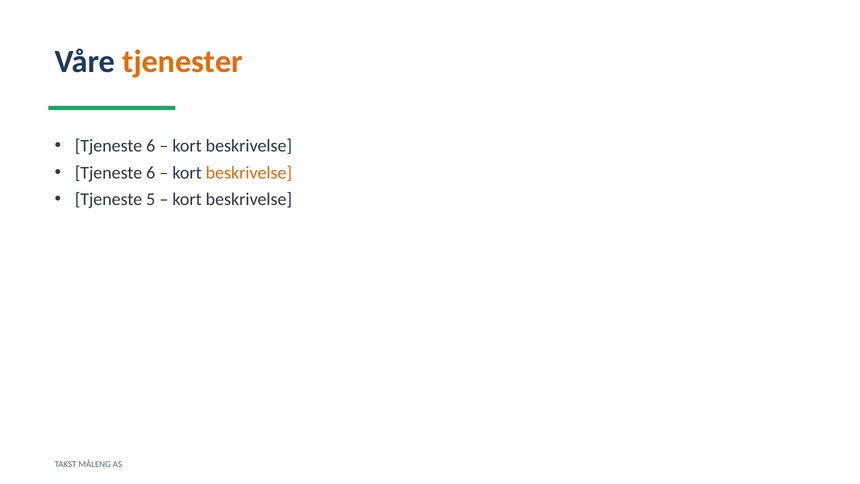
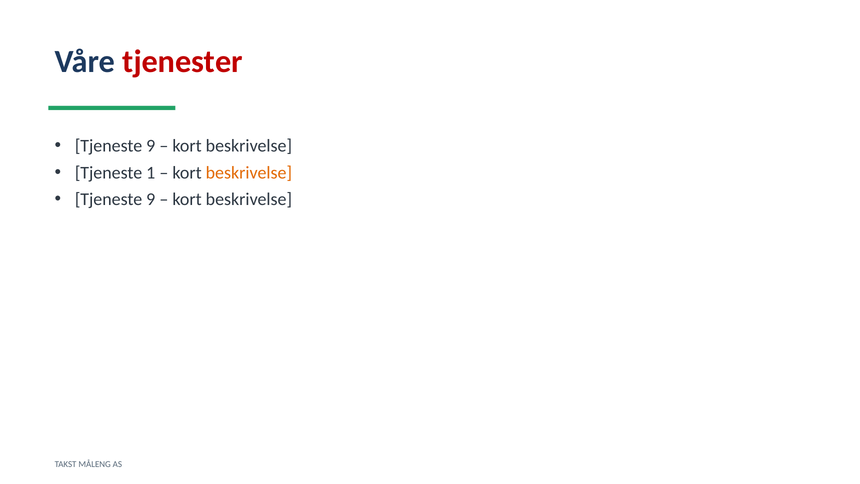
tjenester colour: orange -> red
6 at (151, 146): 6 -> 9
6 at (151, 173): 6 -> 1
5 at (151, 199): 5 -> 9
